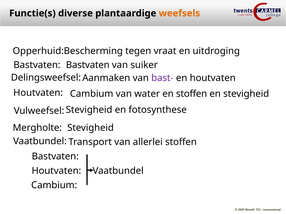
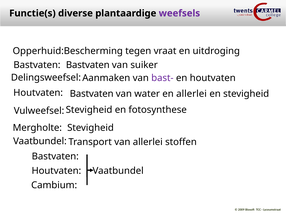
weefsels colour: orange -> purple
Cambium at (92, 94): Cambium -> Bastvaten
en stoffen: stoffen -> allerlei
